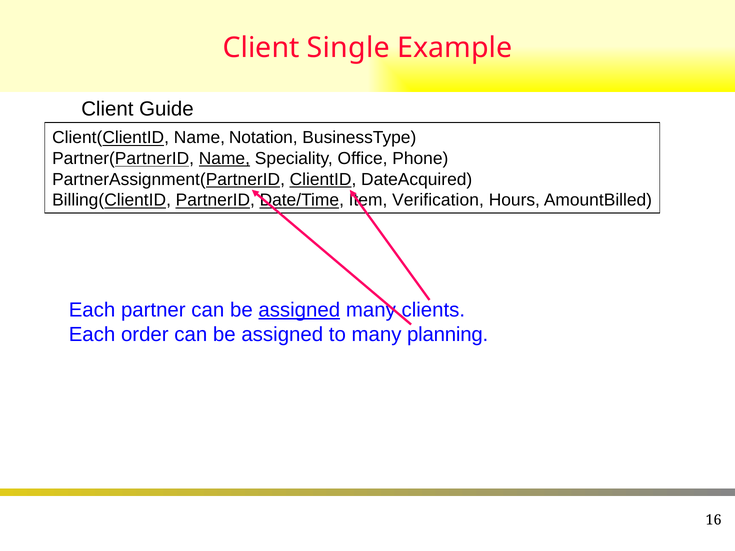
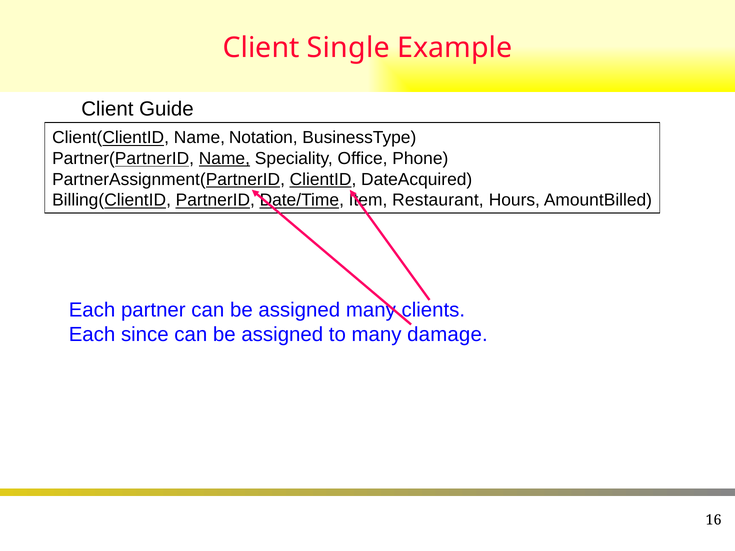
Verification: Verification -> Restaurant
assigned at (299, 310) underline: present -> none
order: order -> since
planning: planning -> damage
